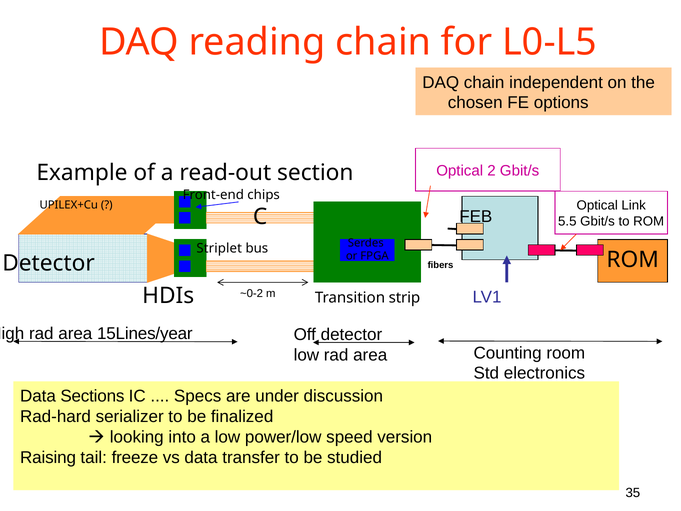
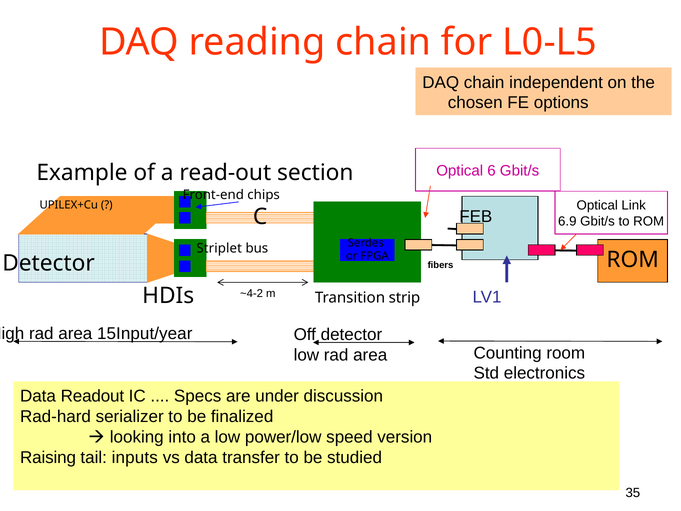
2: 2 -> 6
5.5: 5.5 -> 6.9
~0-2: ~0-2 -> ~4-2
15Lines/year: 15Lines/year -> 15Input/year
Sections: Sections -> Readout
freeze: freeze -> inputs
